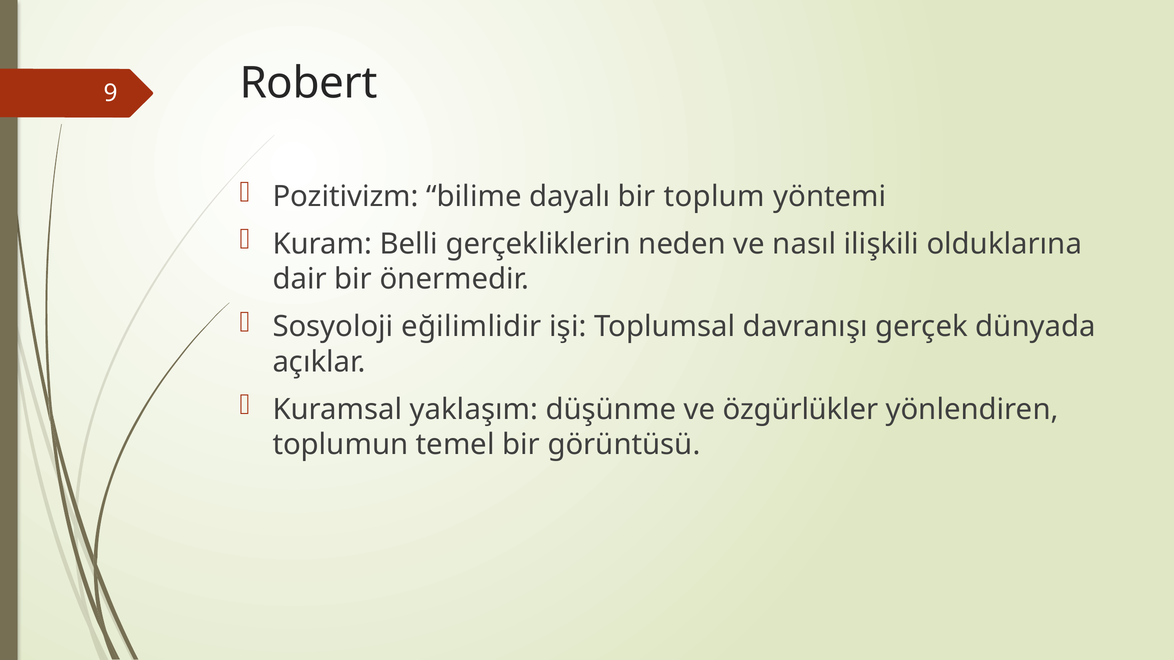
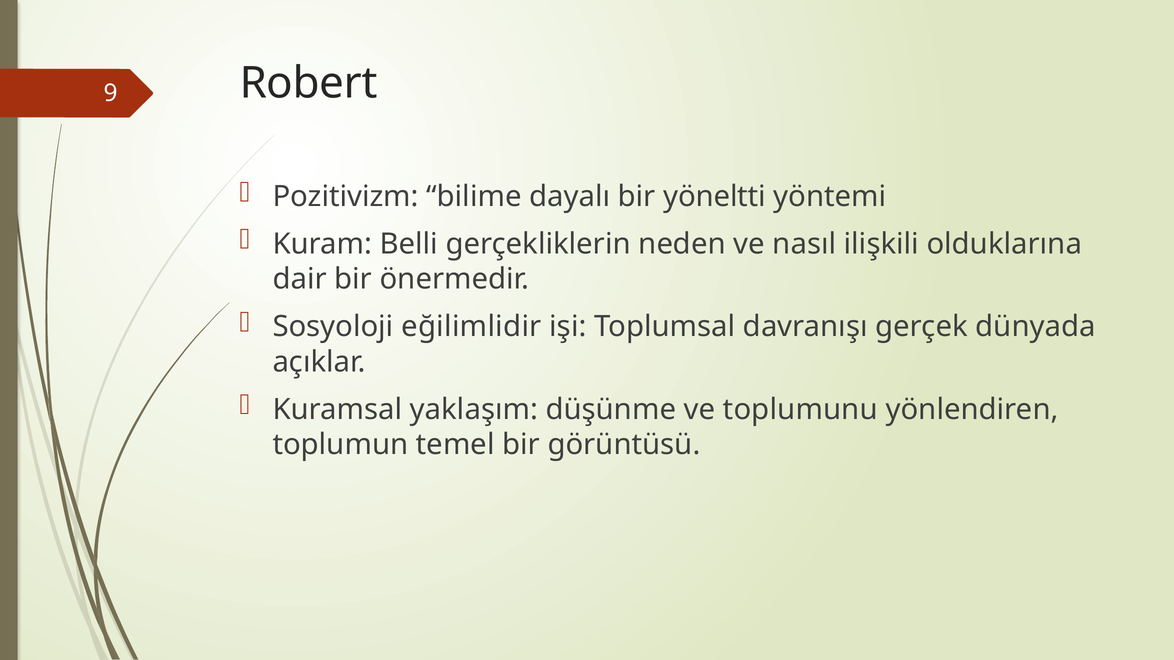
toplum: toplum -> yöneltti
özgürlükler: özgürlükler -> toplumunu
